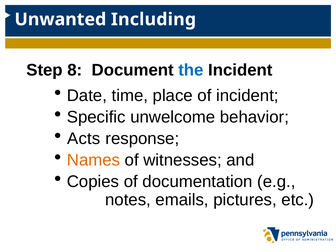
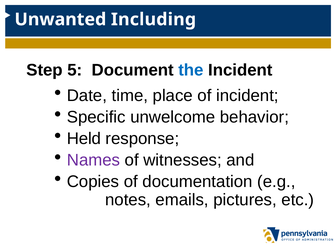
8: 8 -> 5
Acts: Acts -> Held
Names colour: orange -> purple
